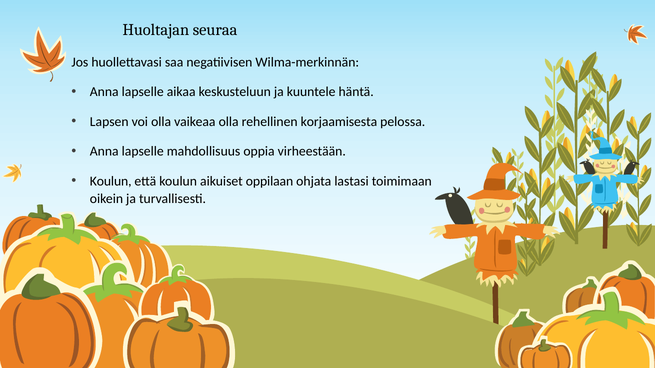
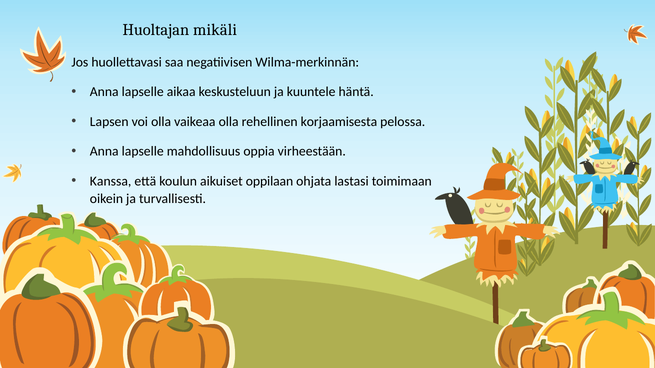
seuraa: seuraa -> mikäli
Koulun at (111, 181): Koulun -> Kanssa
